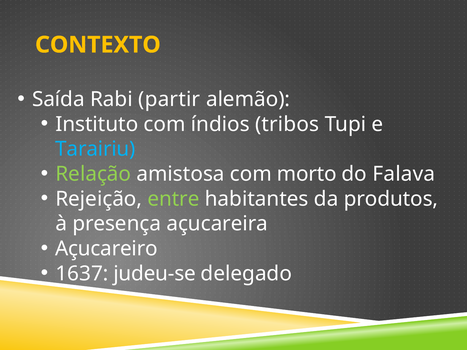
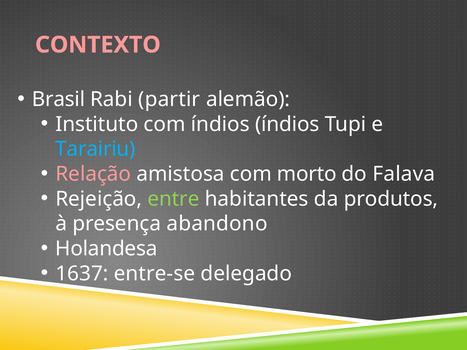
CONTEXTO colour: yellow -> pink
Saída: Saída -> Brasil
índios tribos: tribos -> índios
Relação colour: light green -> pink
açucareira: açucareira -> abandono
Açucareiro: Açucareiro -> Holandesa
judeu-se: judeu-se -> entre-se
